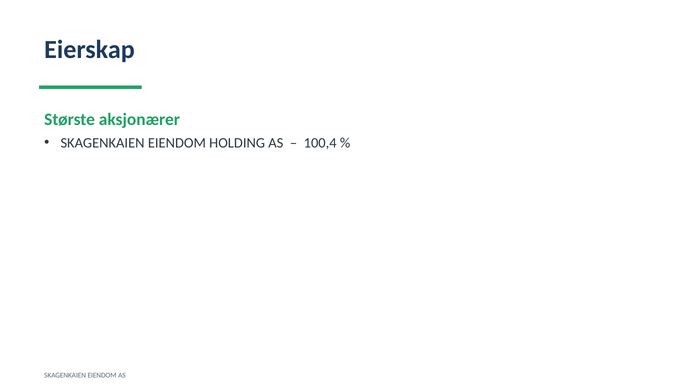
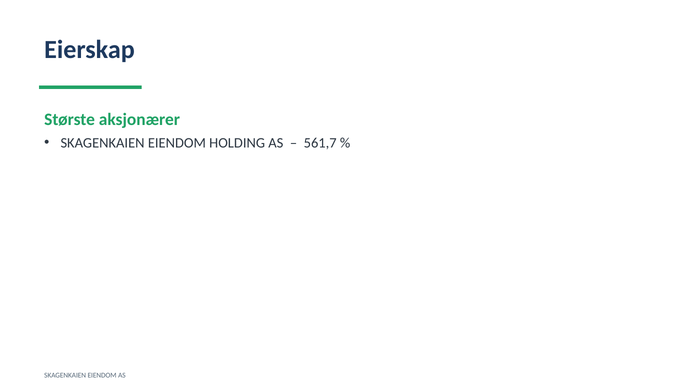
100,4: 100,4 -> 561,7
